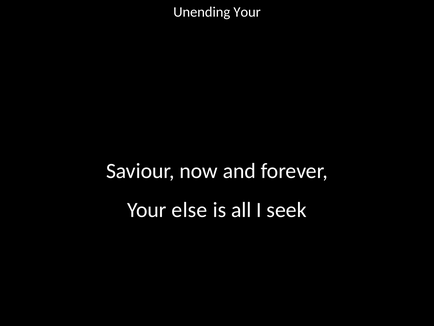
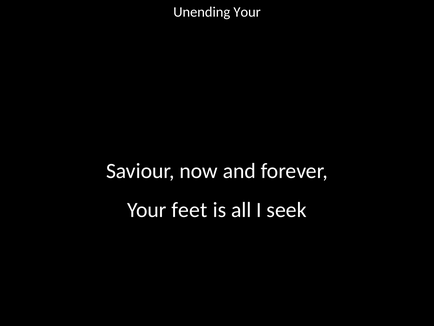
else: else -> feet
